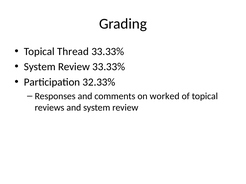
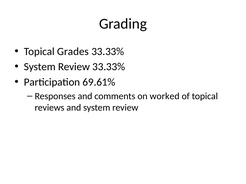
Thread: Thread -> Grades
32.33%: 32.33% -> 69.61%
